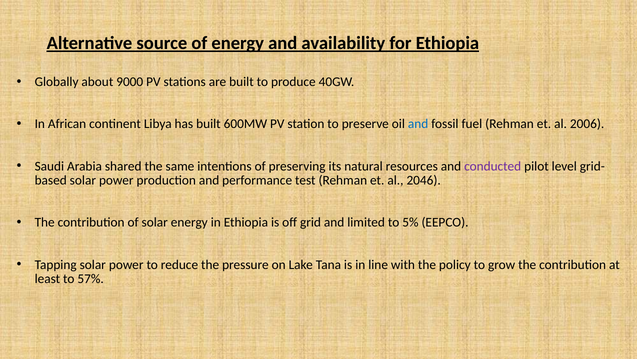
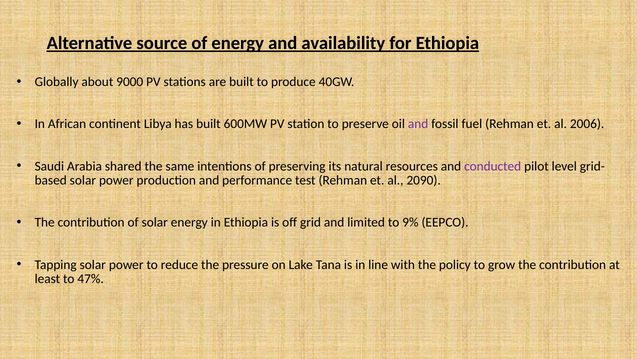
and at (418, 124) colour: blue -> purple
2046: 2046 -> 2090
5%: 5% -> 9%
57%: 57% -> 47%
